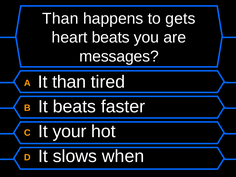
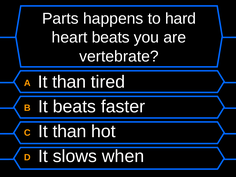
Than at (60, 19): Than -> Parts
gets: gets -> hard
messages: messages -> vertebrate
C It your: your -> than
